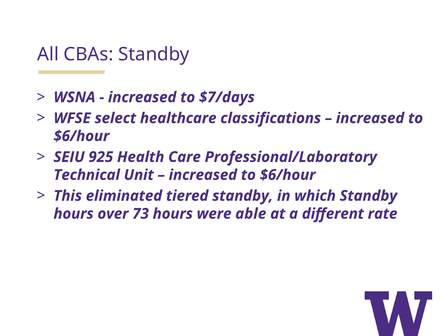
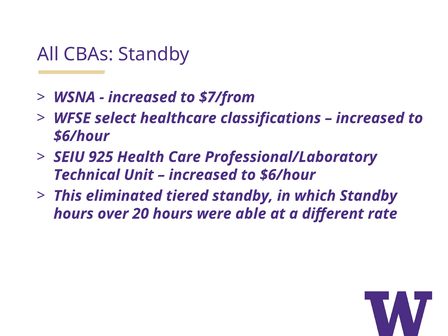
$7/days: $7/days -> $7/from
73: 73 -> 20
